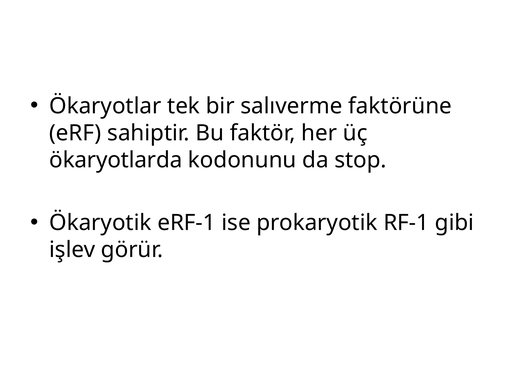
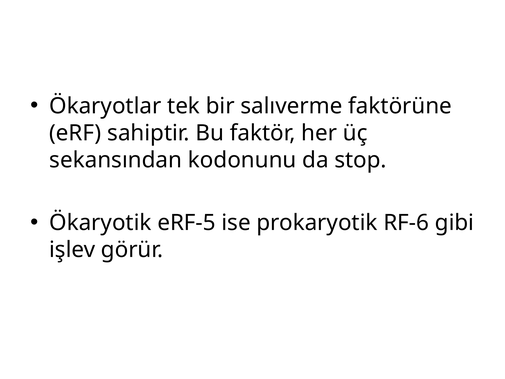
ökaryotlarda: ökaryotlarda -> sekansından
eRF-1: eRF-1 -> eRF-5
RF-1: RF-1 -> RF-6
